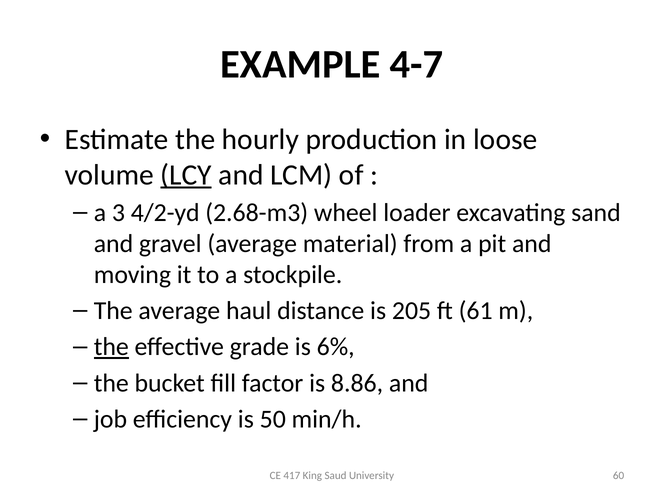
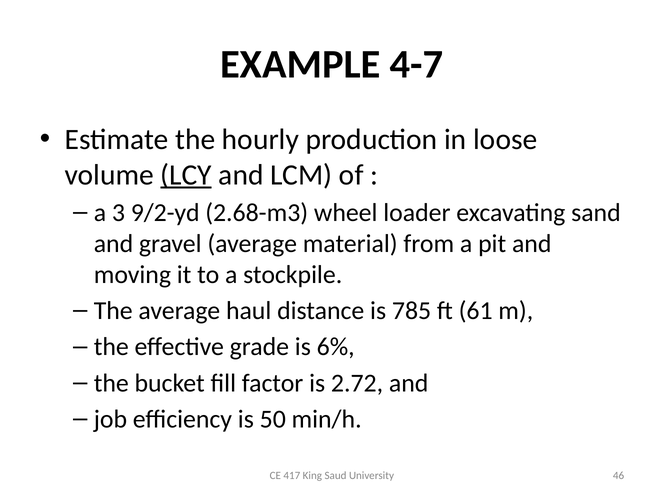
4/2-yd: 4/2-yd -> 9/2-yd
205: 205 -> 785
the at (111, 347) underline: present -> none
8.86: 8.86 -> 2.72
60: 60 -> 46
